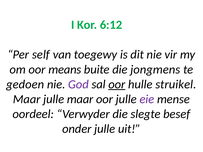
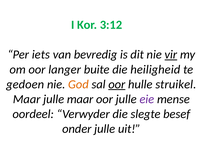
6:12: 6:12 -> 3:12
self: self -> iets
toegewy: toegewy -> bevredig
vir underline: none -> present
means: means -> langer
jongmens: jongmens -> heiligheid
God colour: purple -> orange
